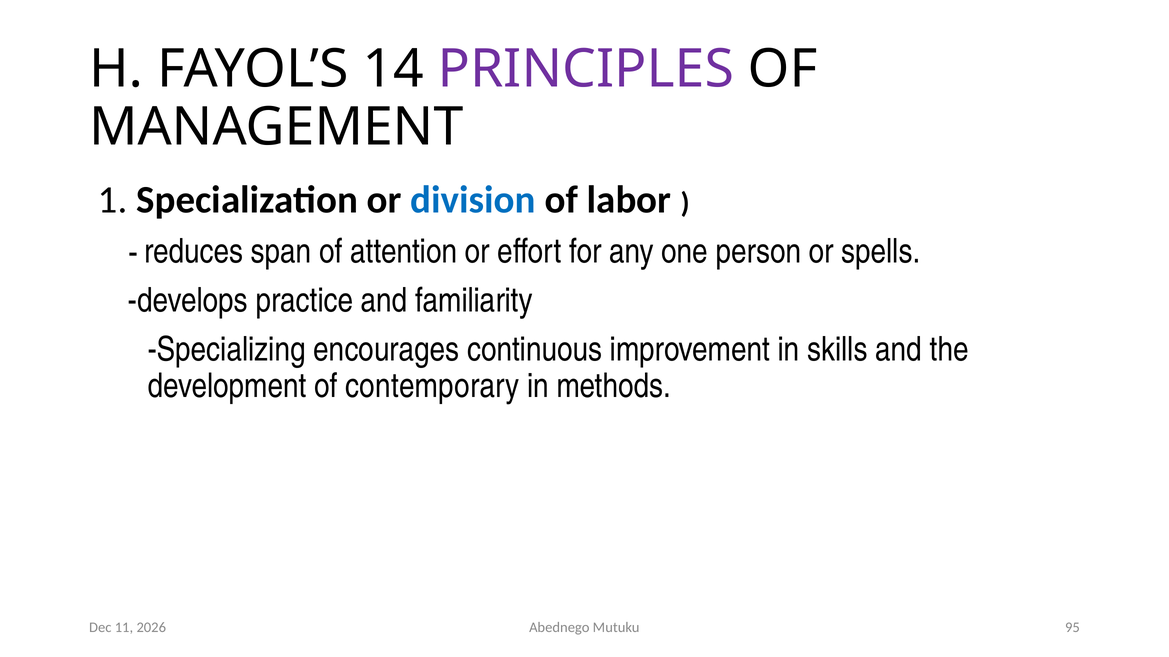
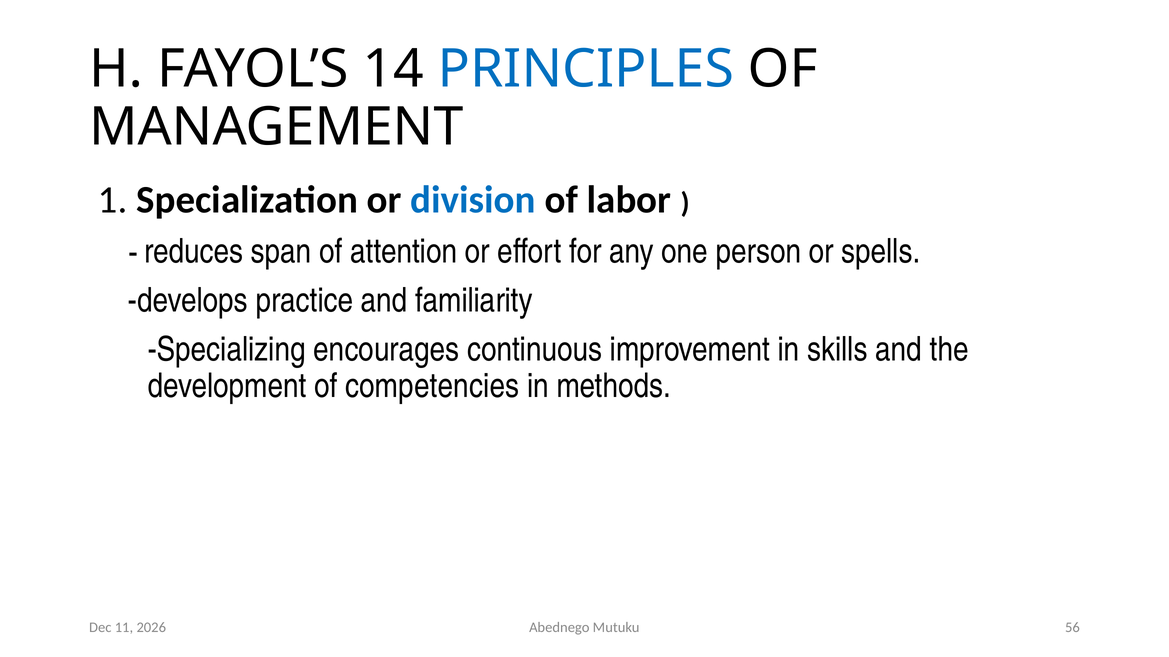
PRINCIPLES colour: purple -> blue
contemporary: contemporary -> competencies
95: 95 -> 56
